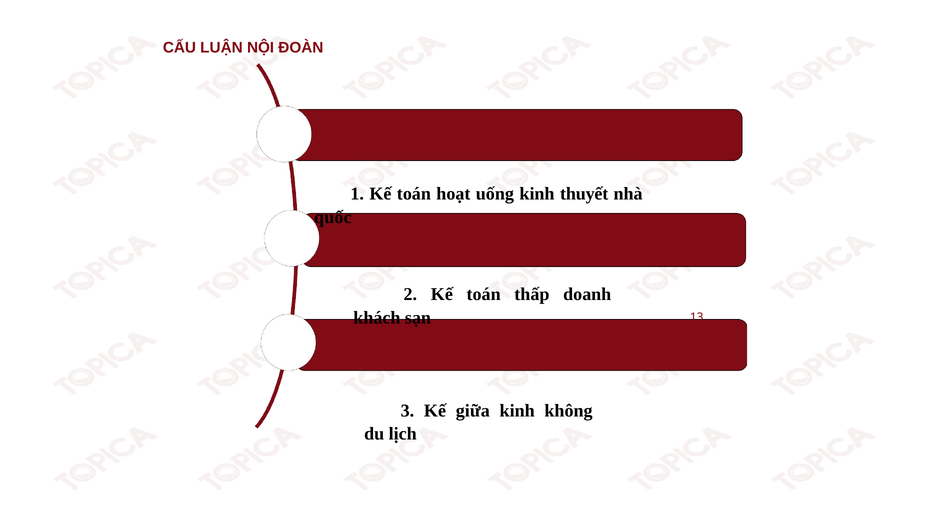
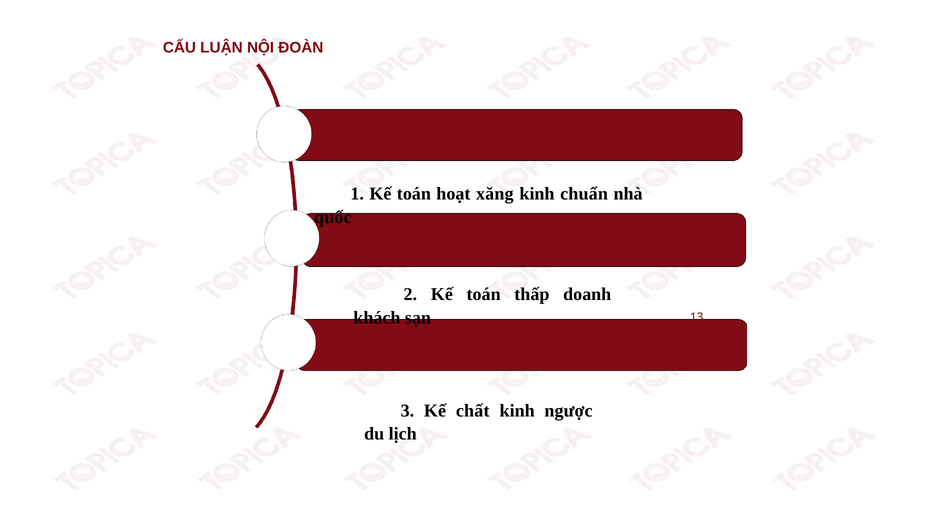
uống: uống -> xăng
thuyết: thuyết -> chuẩn
giữa: giữa -> chất
không: không -> ngược
